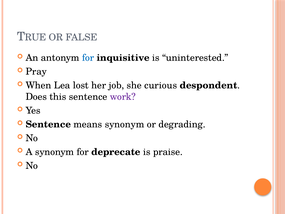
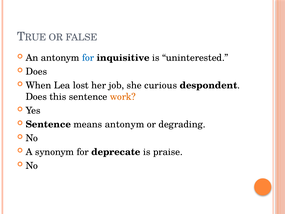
Pray at (36, 71): Pray -> Does
work colour: purple -> orange
means synonym: synonym -> antonym
